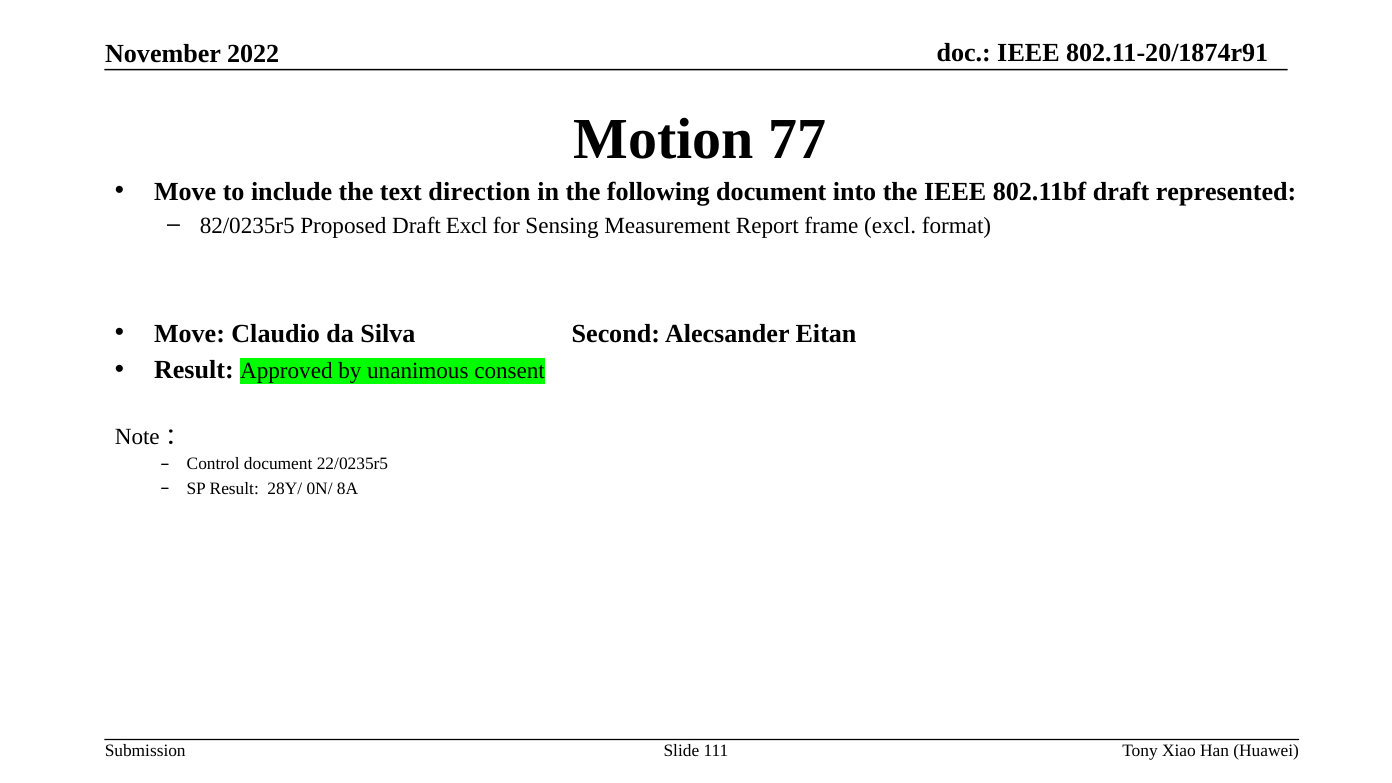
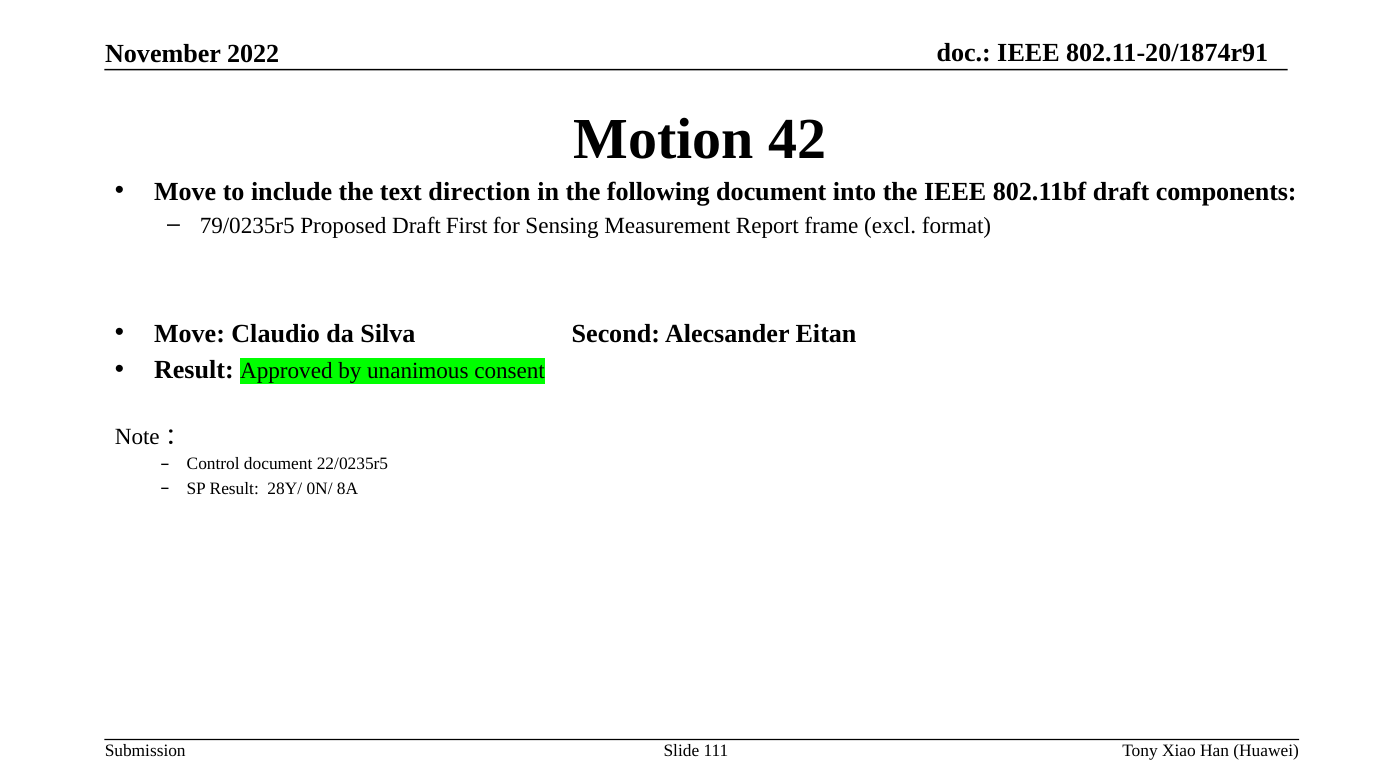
77: 77 -> 42
represented: represented -> components
82/0235r5: 82/0235r5 -> 79/0235r5
Draft Excl: Excl -> First
